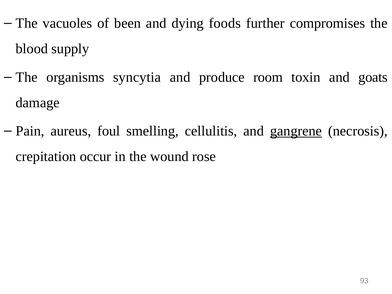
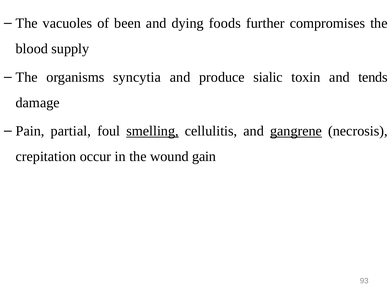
room: room -> sialic
goats: goats -> tends
aureus: aureus -> partial
smelling underline: none -> present
rose: rose -> gain
